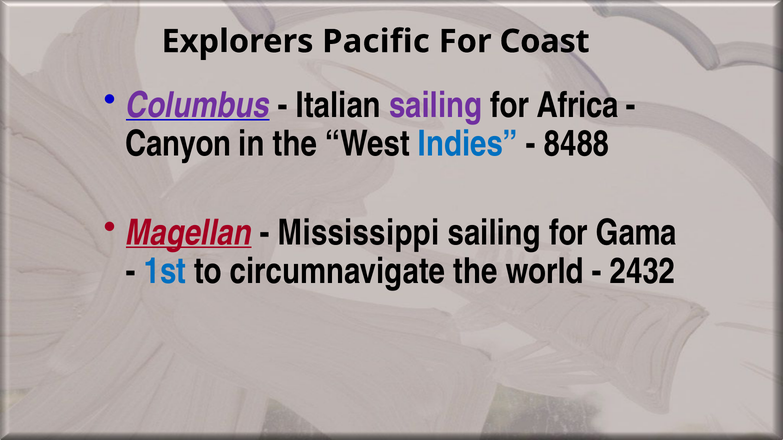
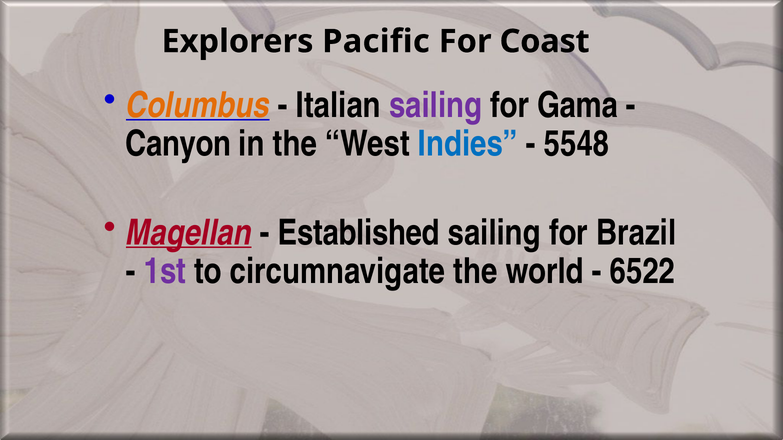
Columbus colour: purple -> orange
Africa: Africa -> Gama
8488: 8488 -> 5548
Mississippi: Mississippi -> Established
Gama: Gama -> Brazil
1st colour: blue -> purple
2432: 2432 -> 6522
